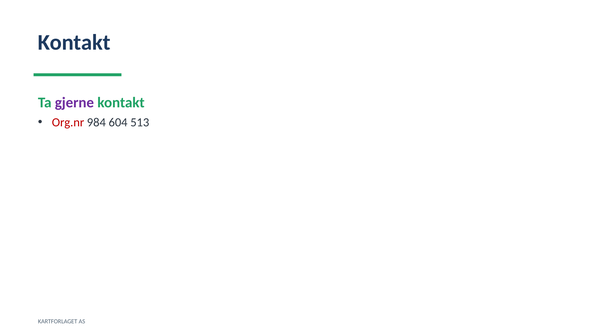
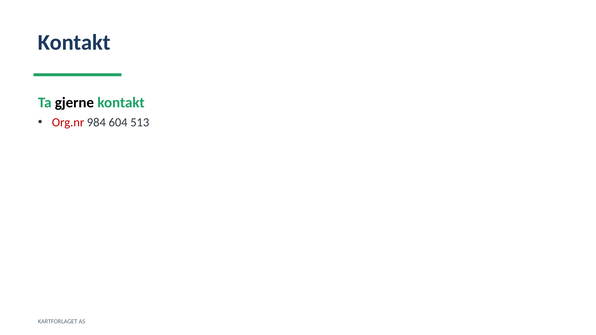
gjerne colour: purple -> black
